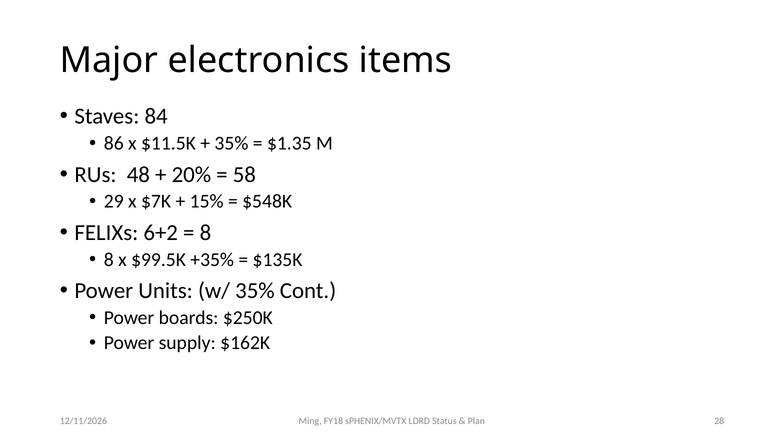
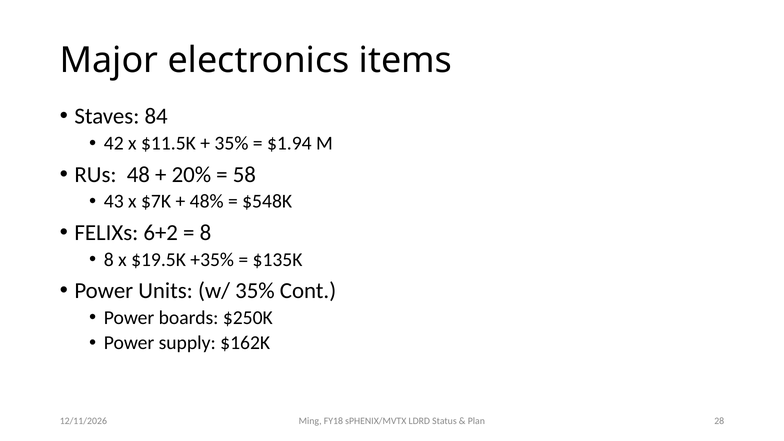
86: 86 -> 42
$1.35: $1.35 -> $1.94
29: 29 -> 43
15%: 15% -> 48%
$99.5K: $99.5K -> $19.5K
